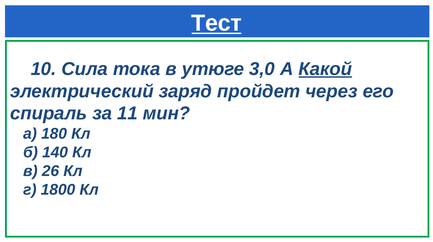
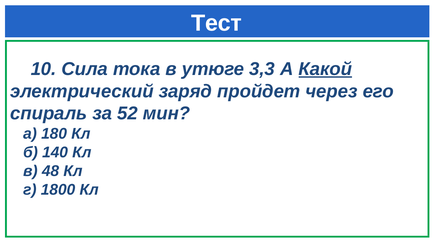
Тест underline: present -> none
3,0: 3,0 -> 3,3
11: 11 -> 52
26: 26 -> 48
